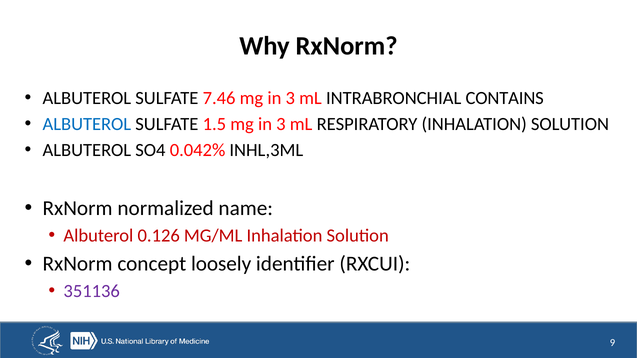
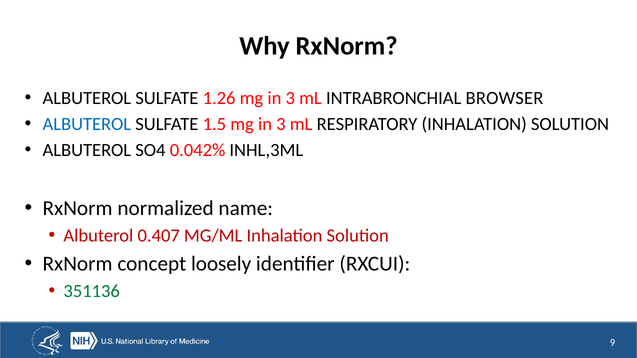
7.46: 7.46 -> 1.26
CONTAINS: CONTAINS -> BROWSER
0.126: 0.126 -> 0.407
351136 colour: purple -> green
